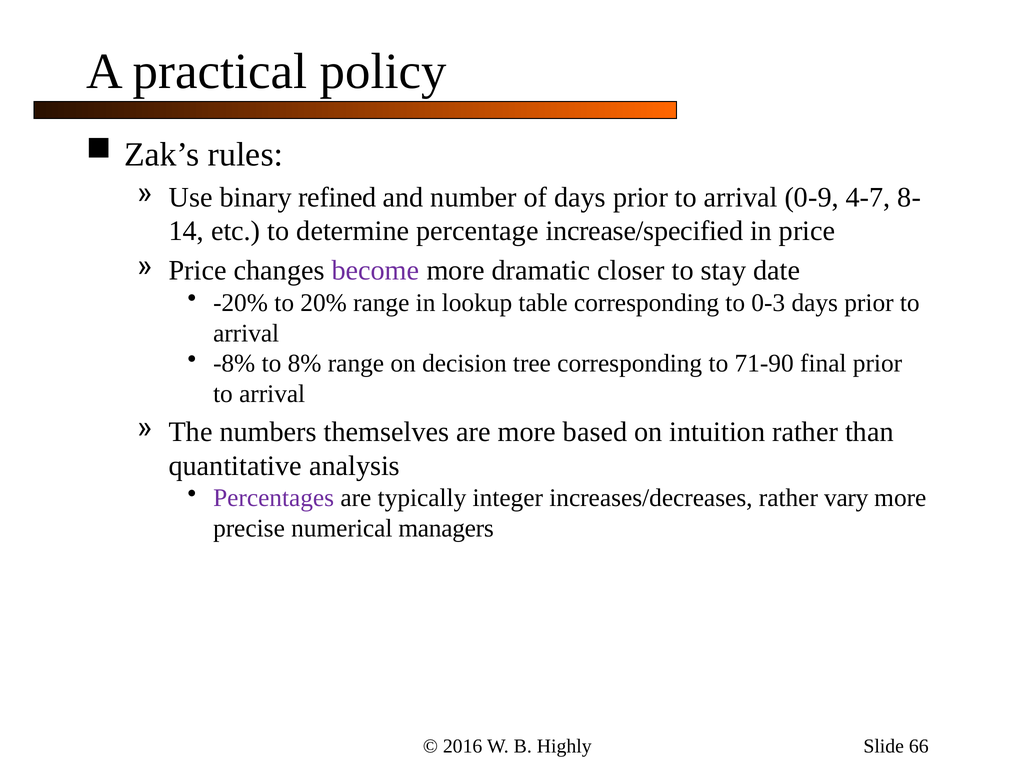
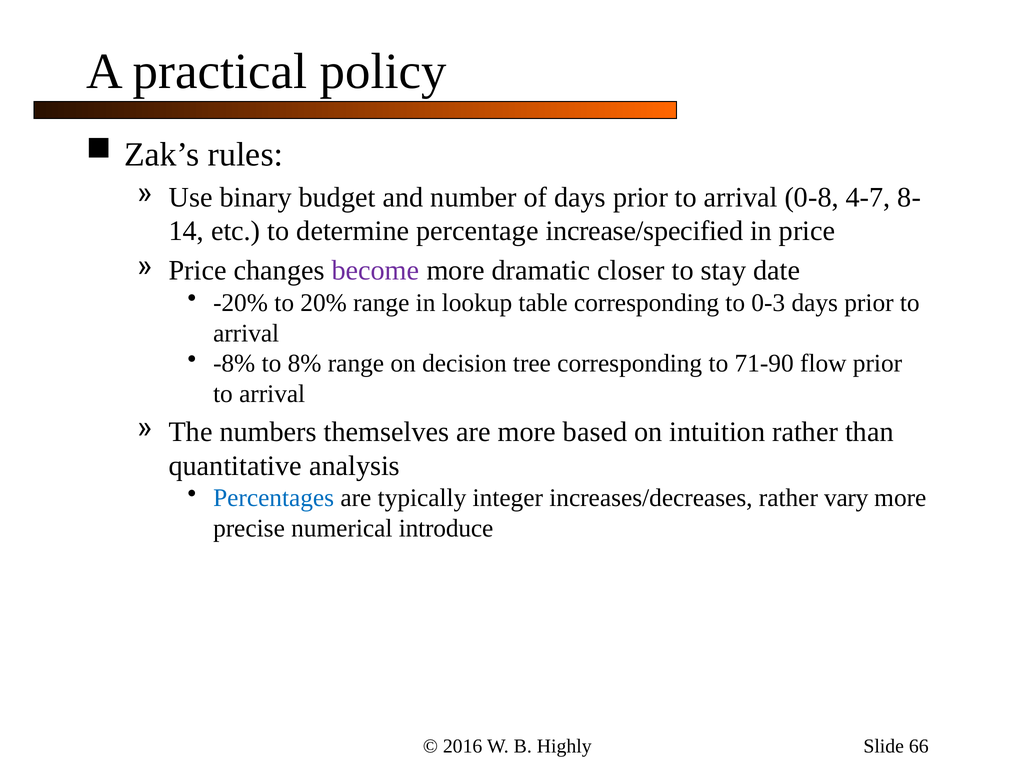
refined: refined -> budget
0-9: 0-9 -> 0-8
final: final -> flow
Percentages colour: purple -> blue
managers: managers -> introduce
